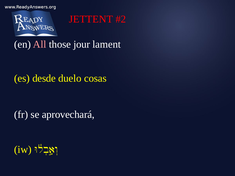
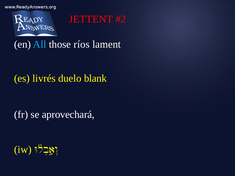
All colour: pink -> light blue
jour: jour -> ríos
desde: desde -> livrés
cosas: cosas -> blank
